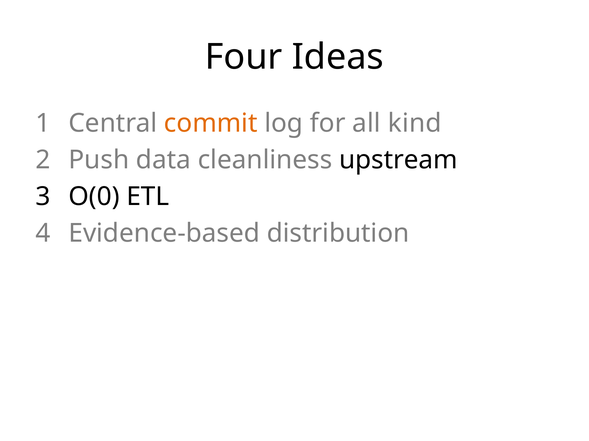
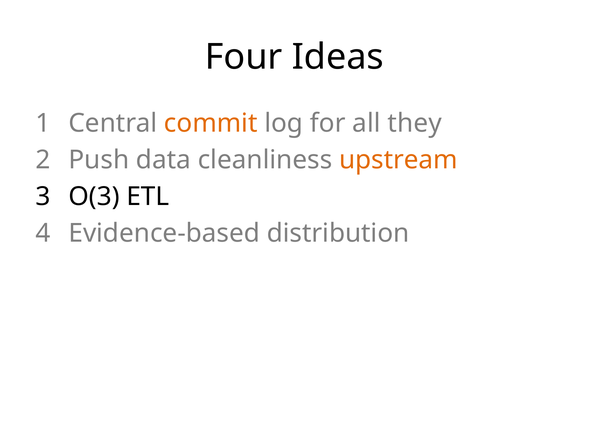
kind: kind -> they
upstream colour: black -> orange
O(0: O(0 -> O(3
